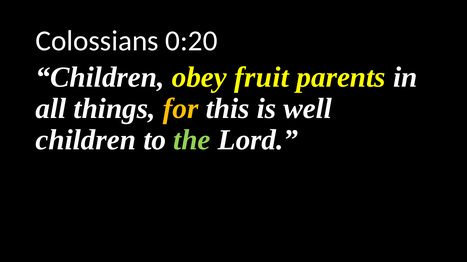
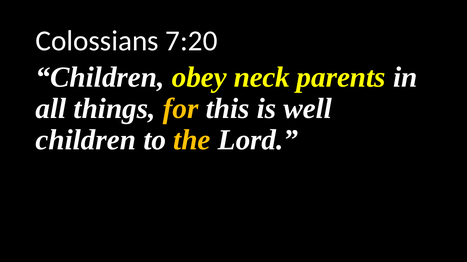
0:20: 0:20 -> 7:20
fruit: fruit -> neck
the colour: light green -> yellow
